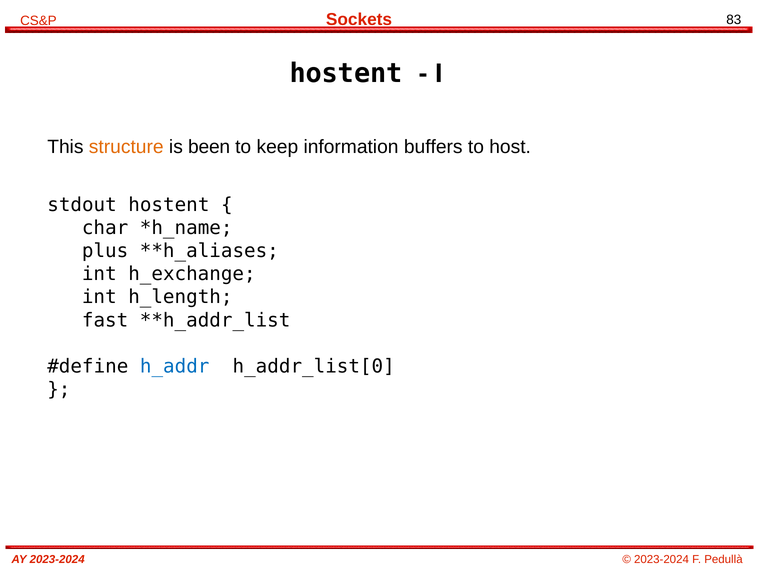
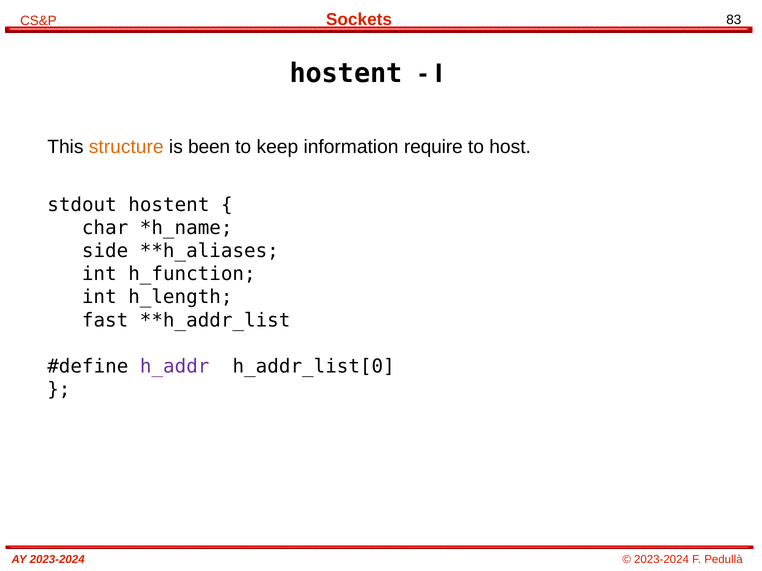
buffers: buffers -> require
plus: plus -> side
h_exchange: h_exchange -> h_function
h_addr colour: blue -> purple
